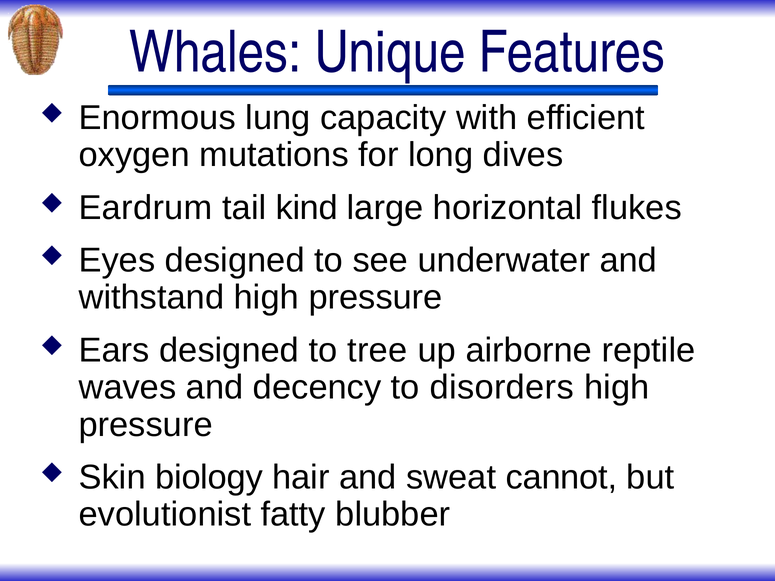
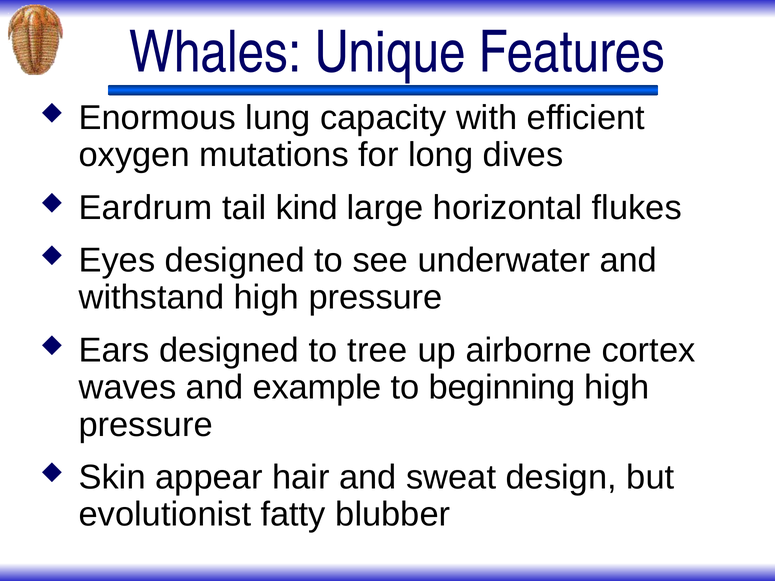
reptile: reptile -> cortex
decency: decency -> example
disorders: disorders -> beginning
biology: biology -> appear
cannot: cannot -> design
